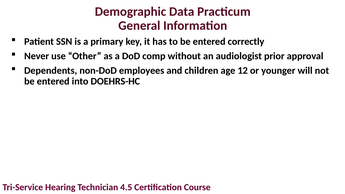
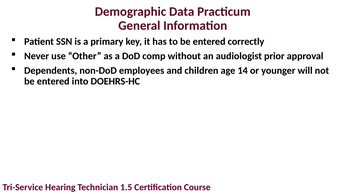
12: 12 -> 14
4.5: 4.5 -> 1.5
